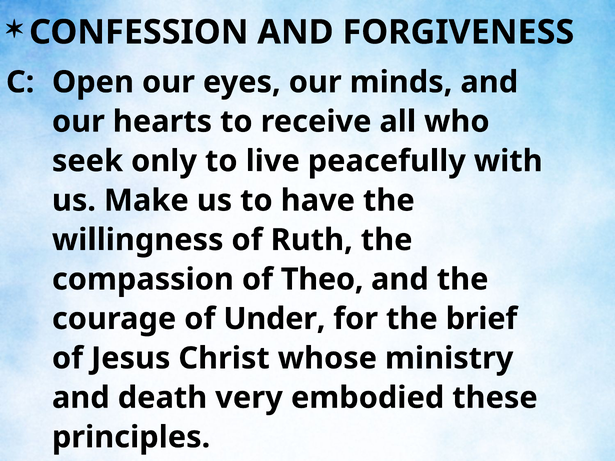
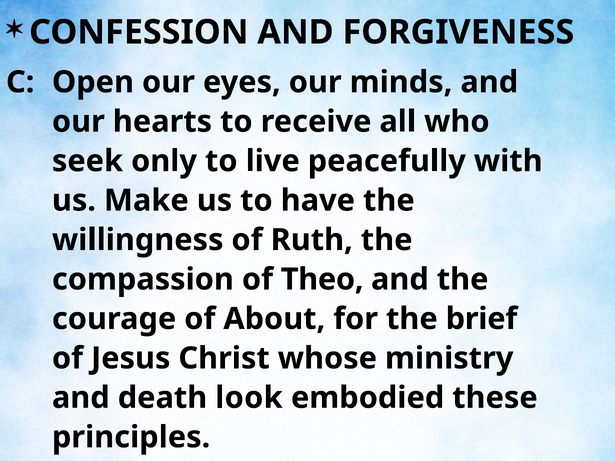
Under: Under -> About
very: very -> look
